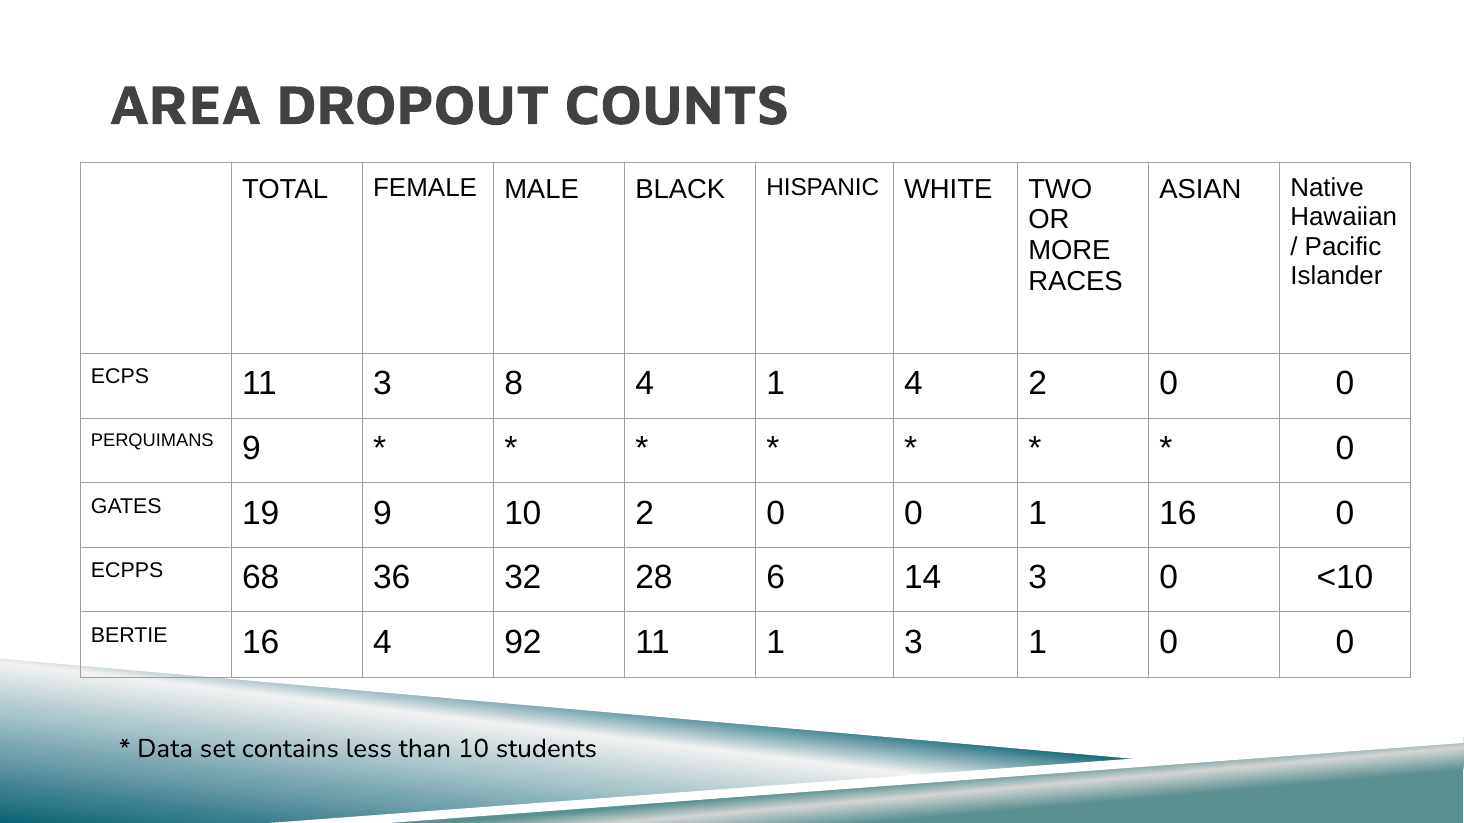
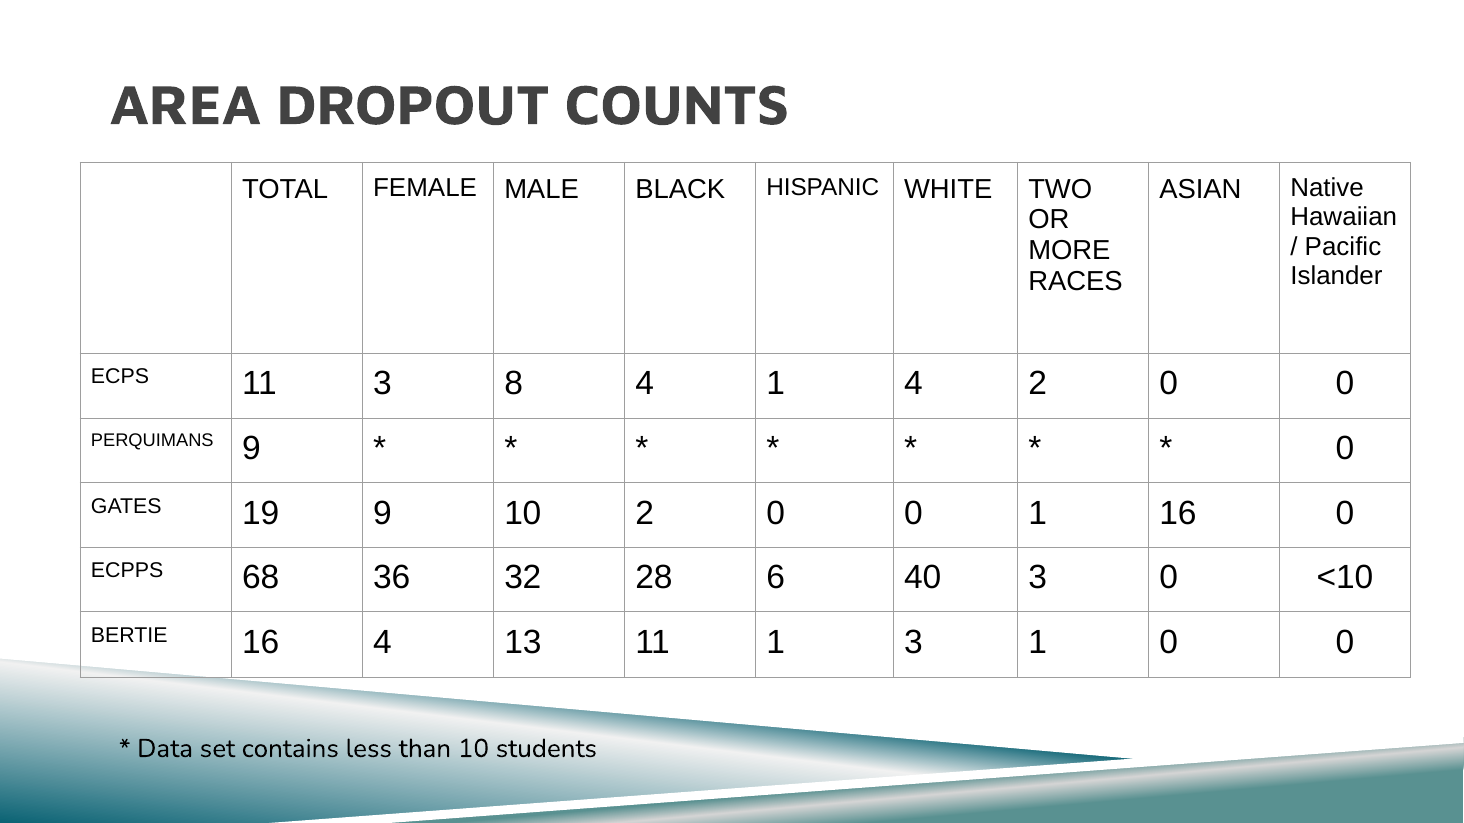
14: 14 -> 40
92: 92 -> 13
